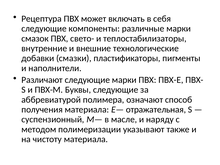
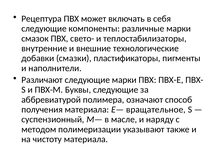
отражательная: отражательная -> вращательное
